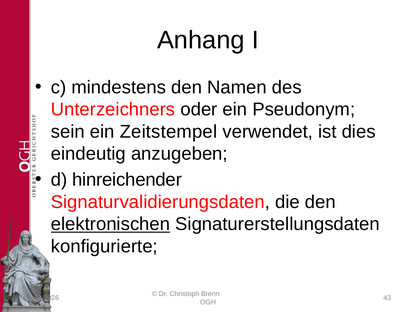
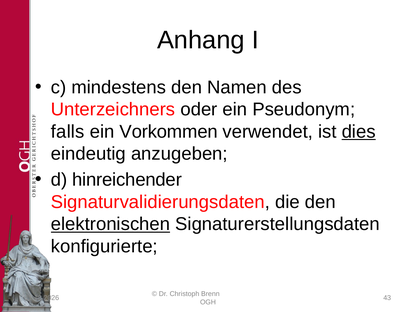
sein: sein -> falls
Zeitstempel: Zeitstempel -> Vorkommen
dies underline: none -> present
